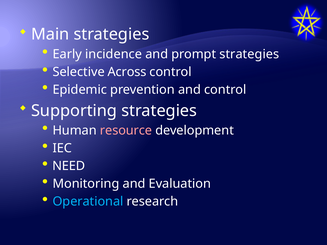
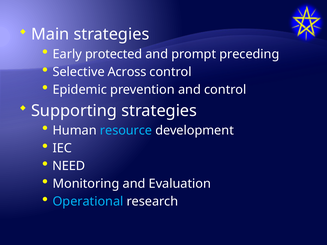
incidence: incidence -> protected
prompt strategies: strategies -> preceding
resource colour: pink -> light blue
